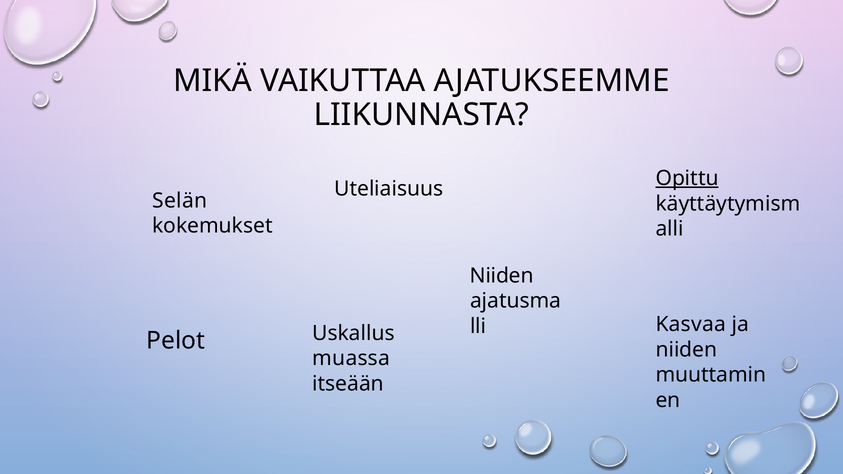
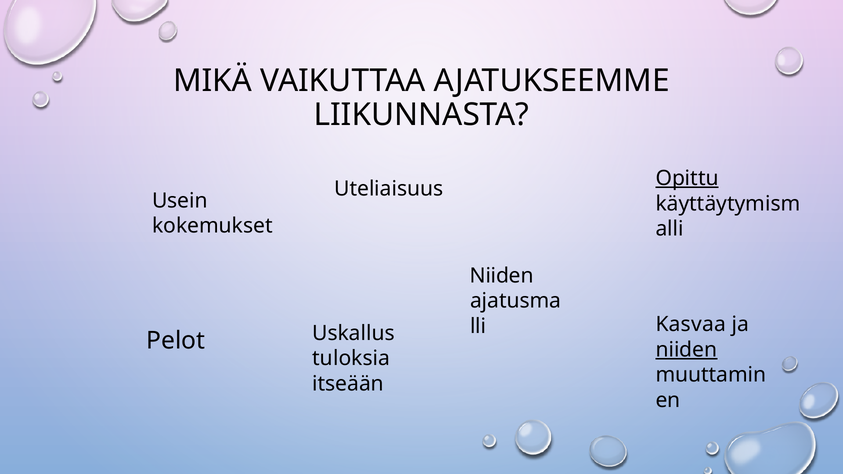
Selän: Selän -> Usein
niiden at (686, 350) underline: none -> present
muassa: muassa -> tuloksia
